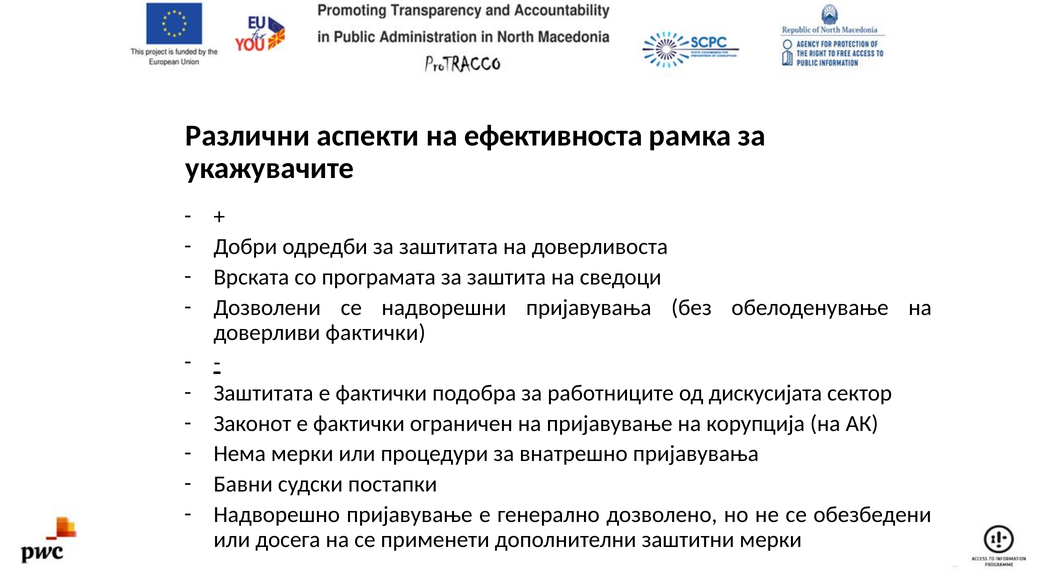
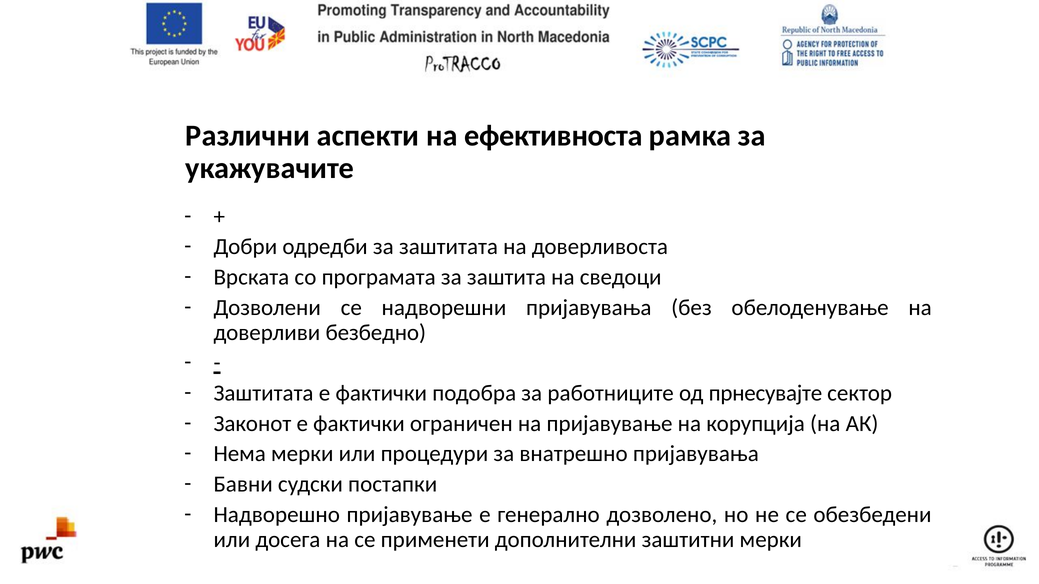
доверливи фактички: фактички -> безбедно
дискусијата: дискусијата -> прнесувајте
